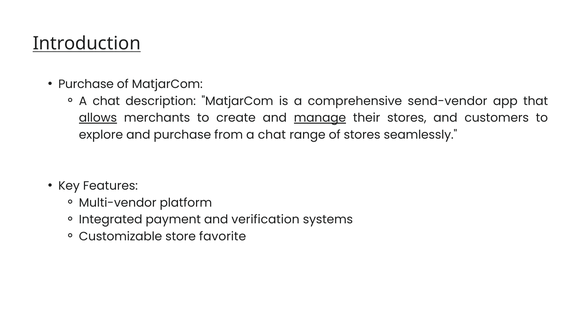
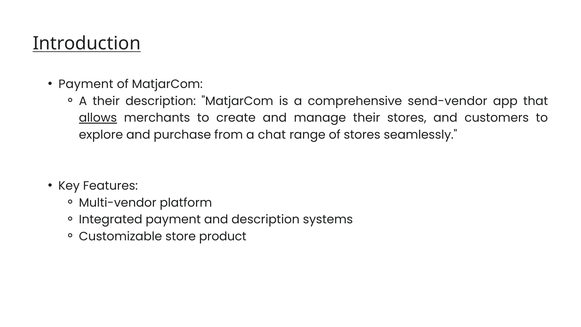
Purchase at (86, 84): Purchase -> Payment
chat at (106, 101): chat -> their
manage underline: present -> none
and verification: verification -> description
favorite: favorite -> product
